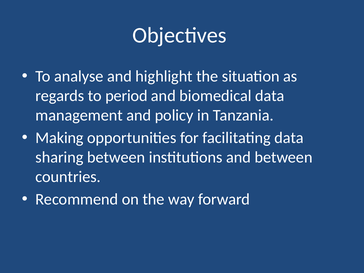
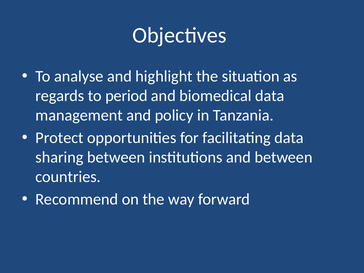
Making: Making -> Protect
